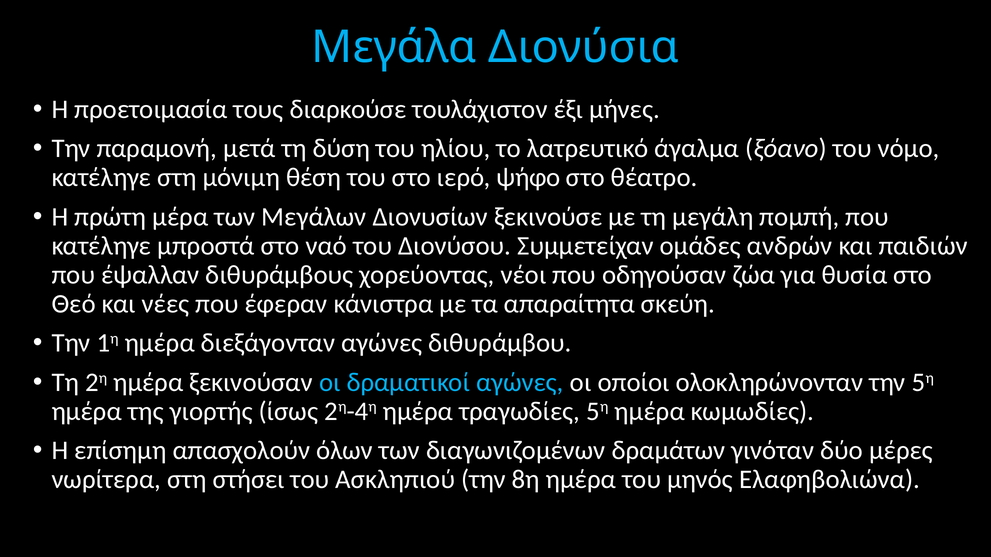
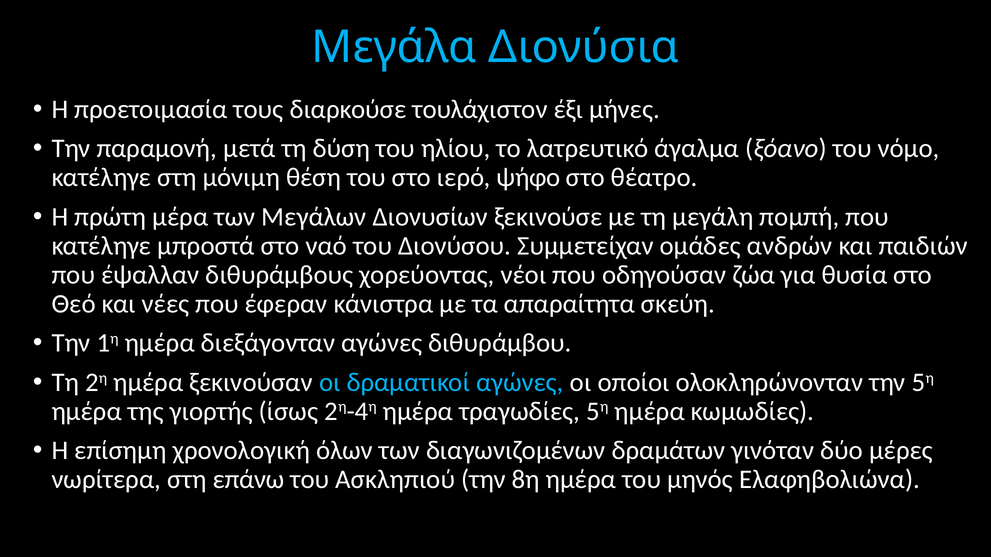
απασχολούν: απασχολούν -> χρονολογική
στήσει: στήσει -> επάνω
